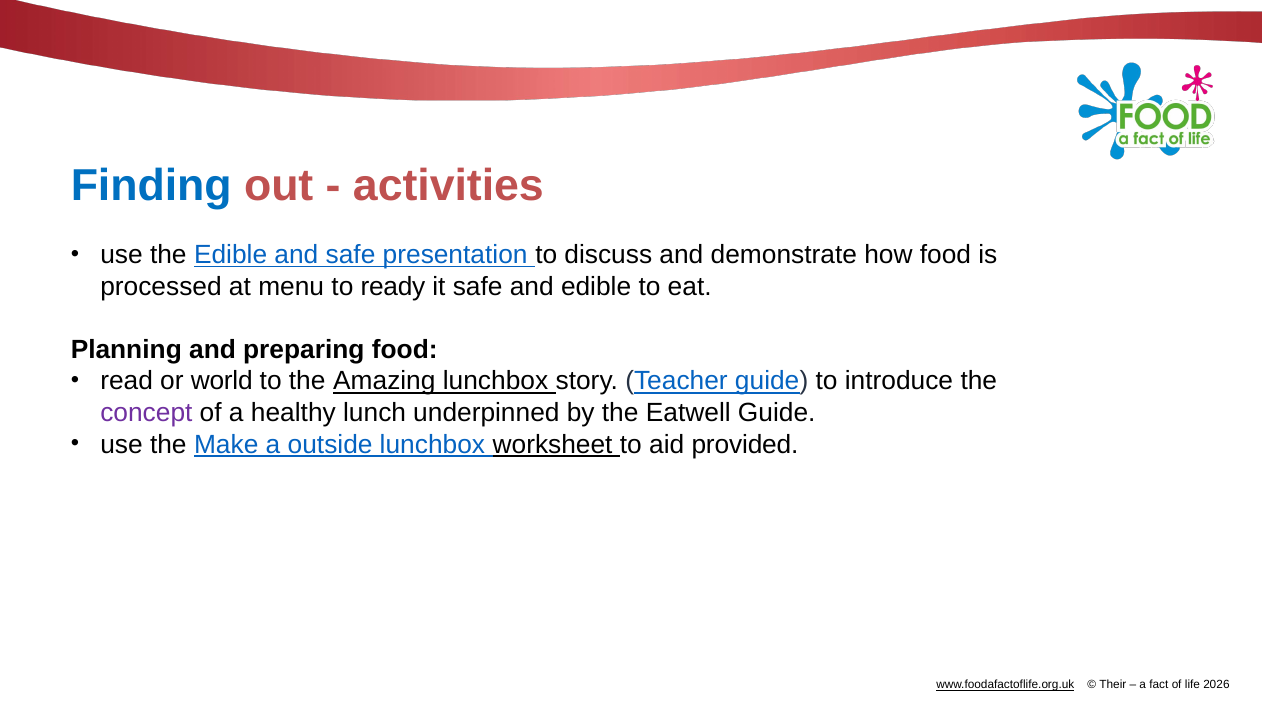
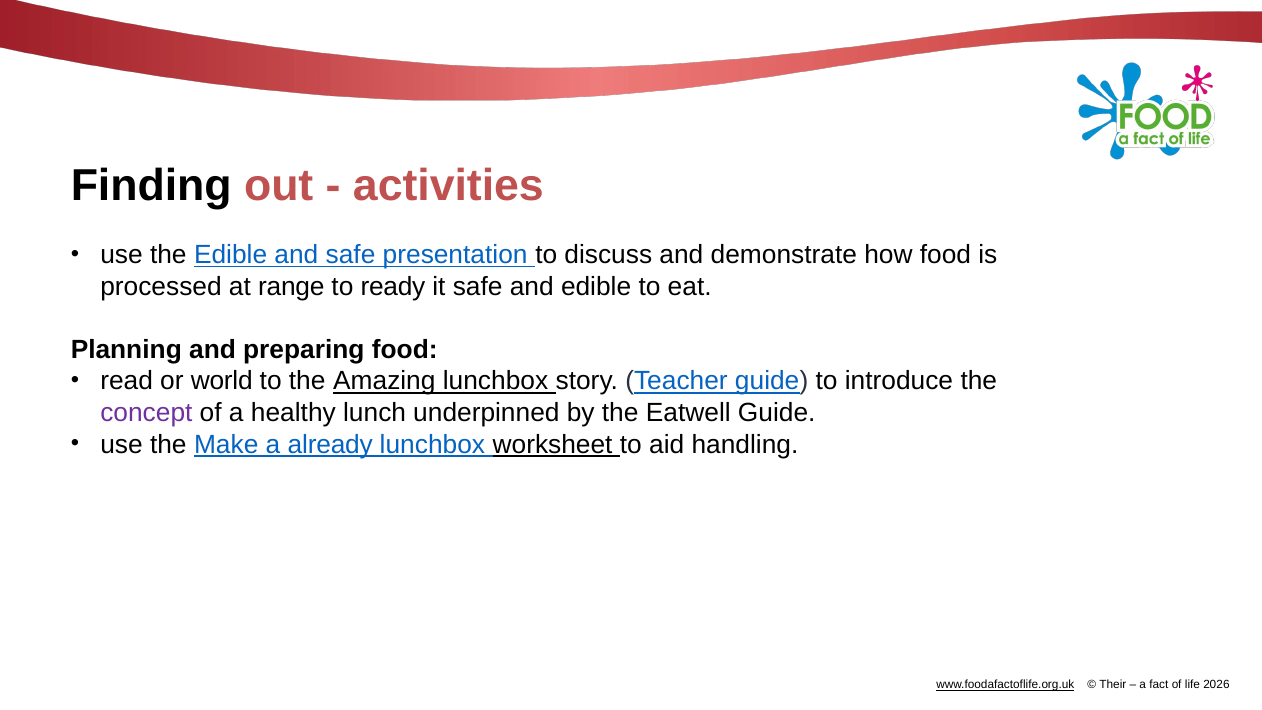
Finding colour: blue -> black
menu: menu -> range
outside: outside -> already
provided: provided -> handling
